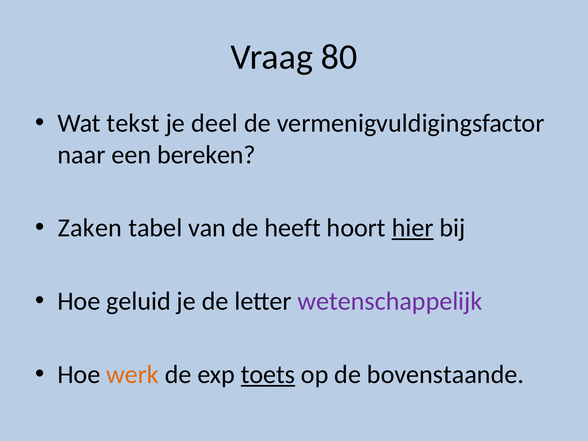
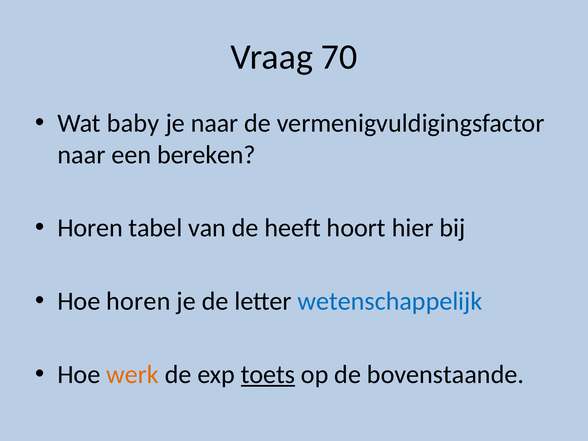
80: 80 -> 70
tekst: tekst -> baby
je deel: deel -> naar
Zaken at (90, 228): Zaken -> Horen
hier underline: present -> none
Hoe geluid: geluid -> horen
wetenschappelijk colour: purple -> blue
